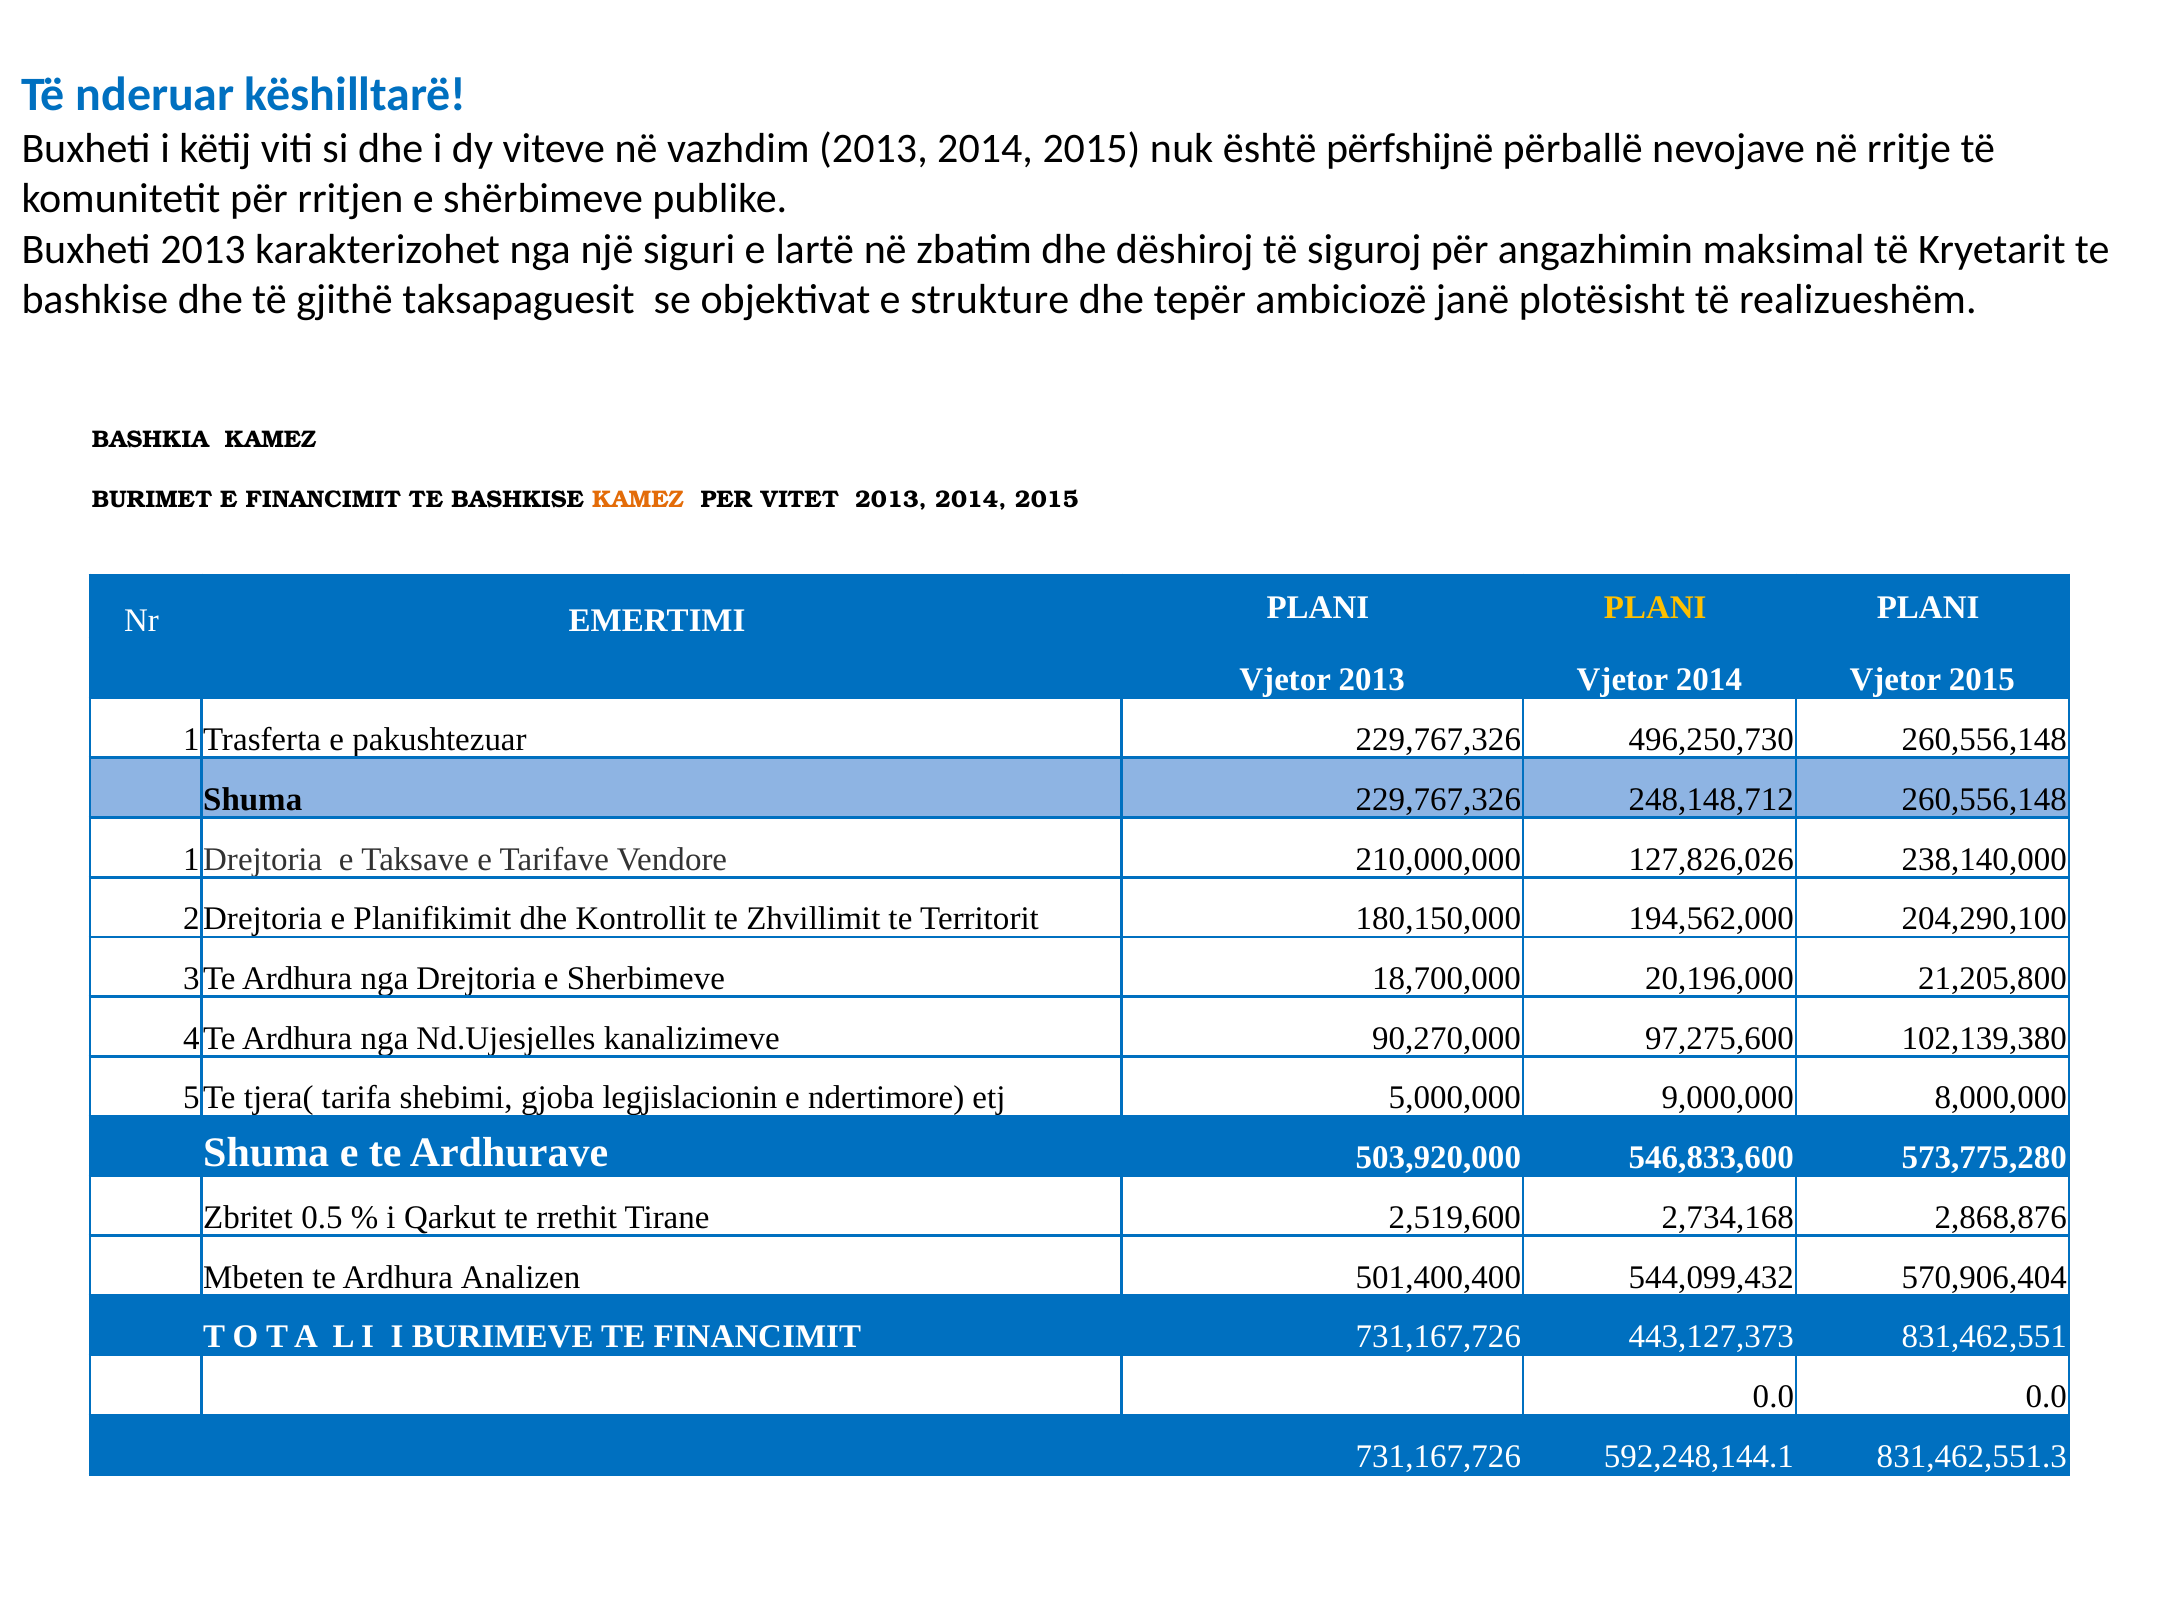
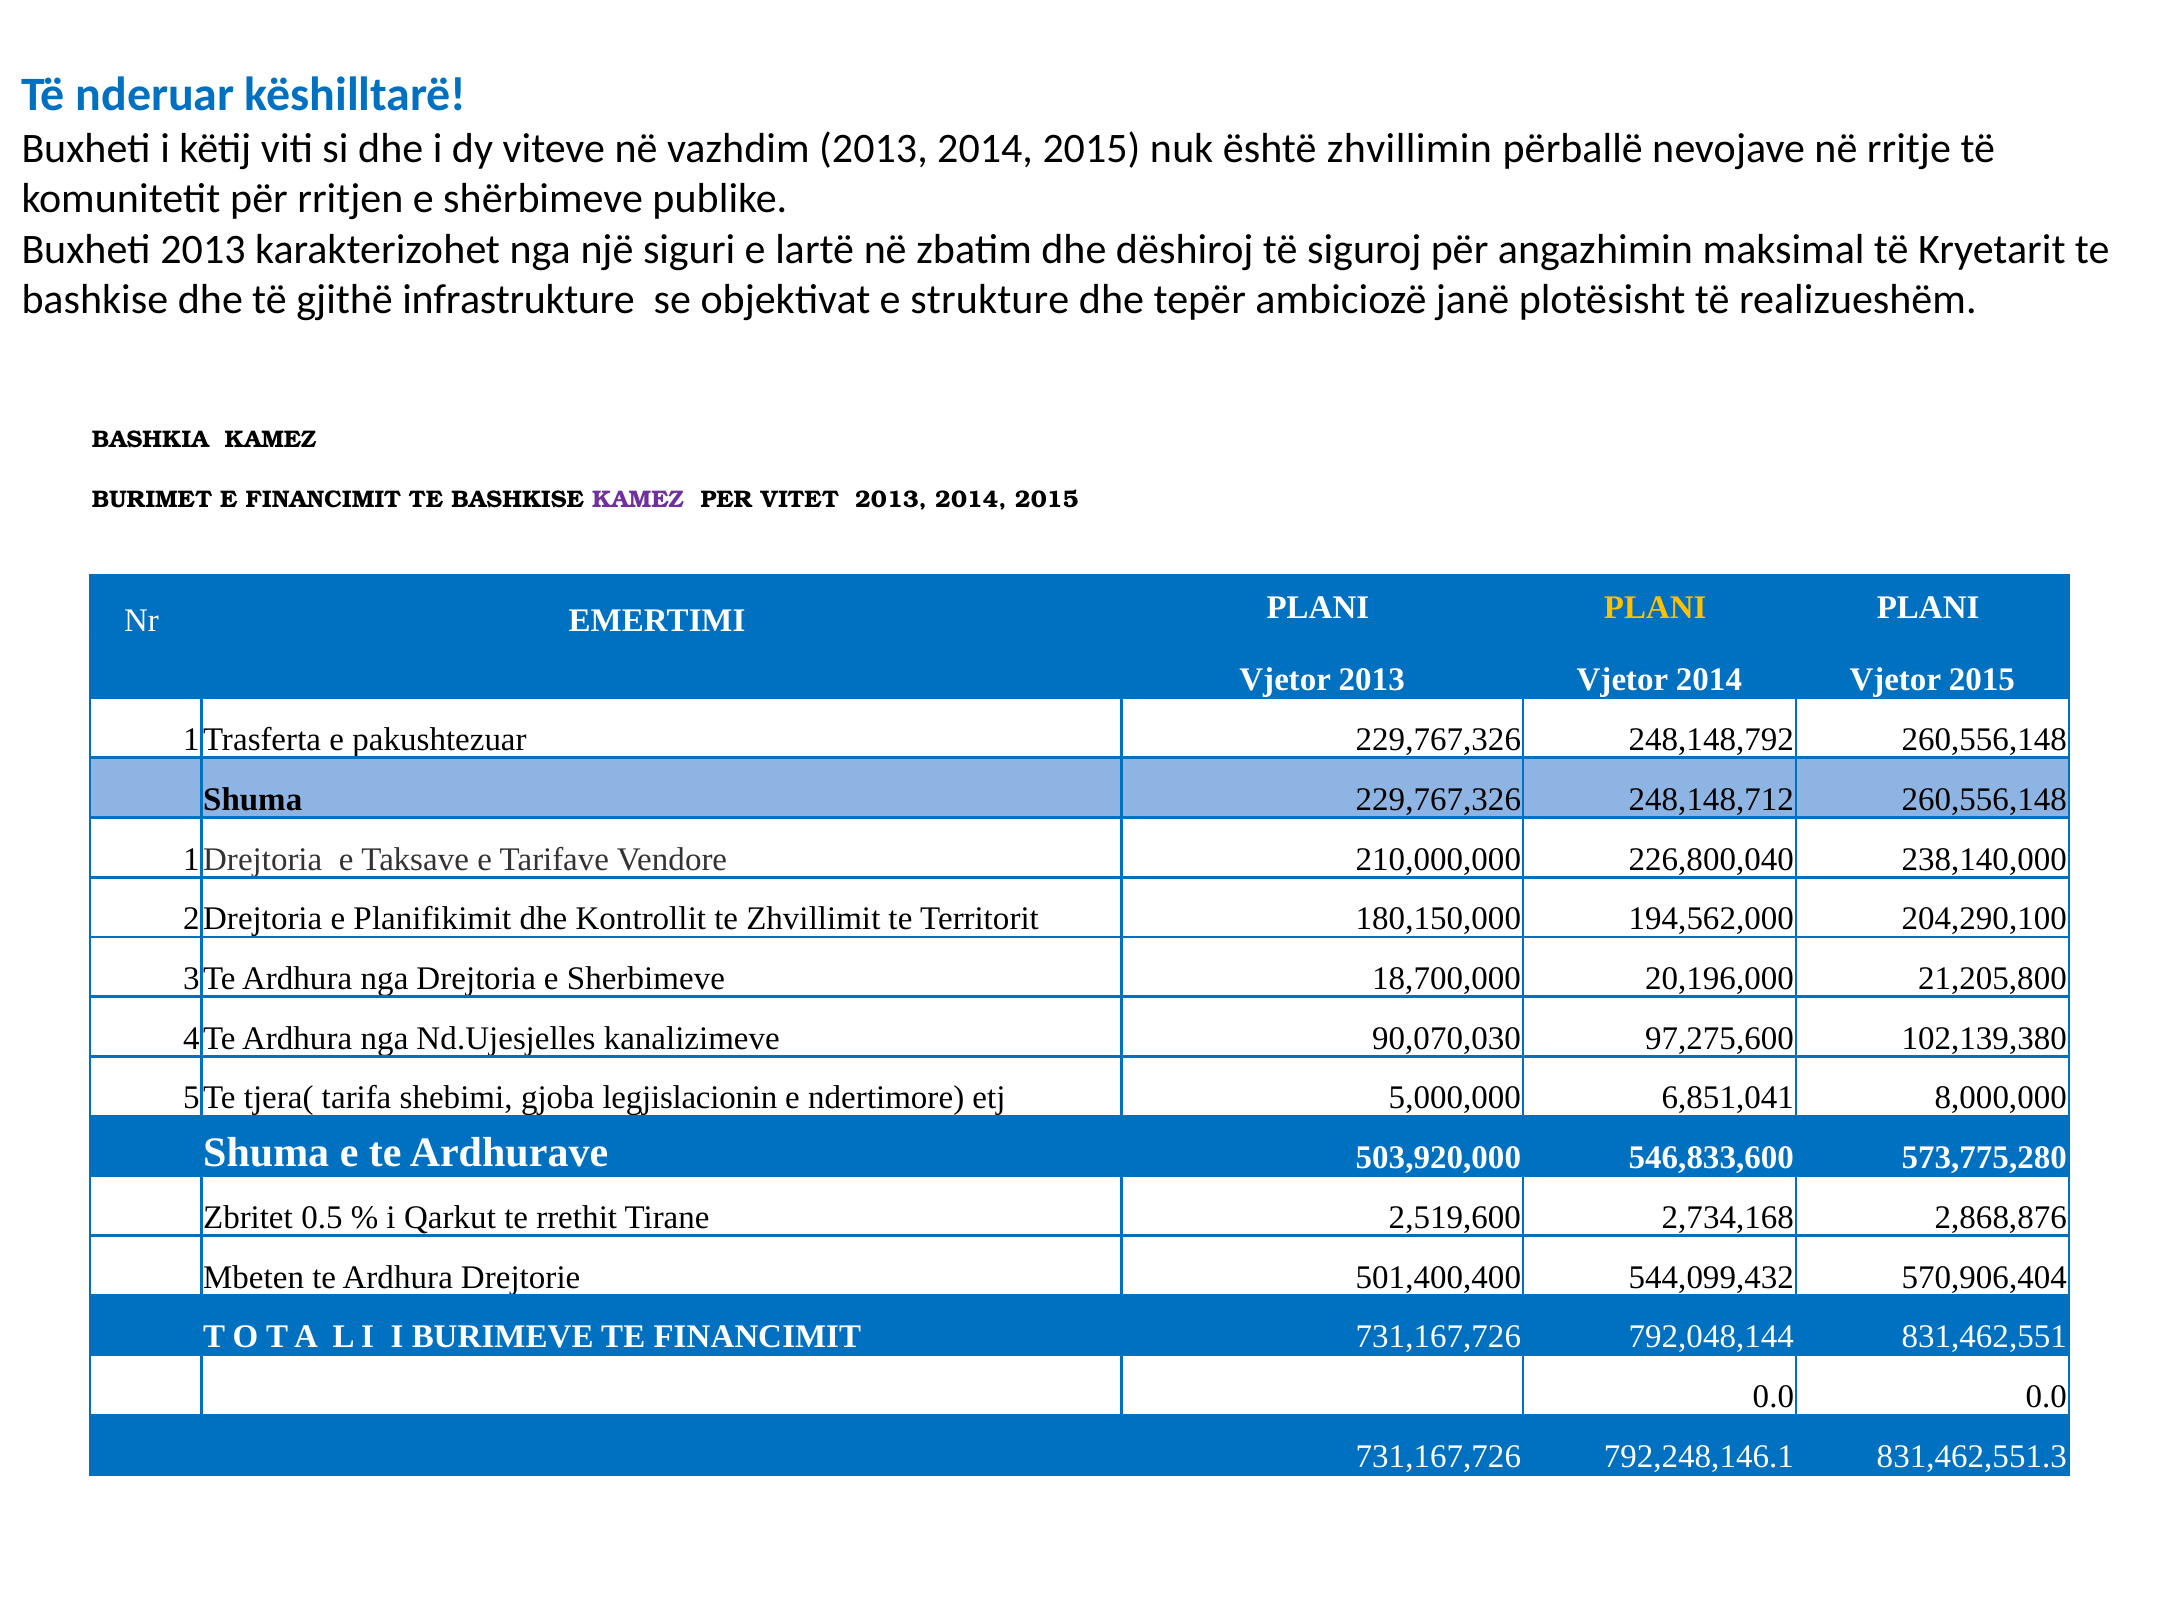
përfshijnë: përfshijnë -> zhvillimin
taksapaguesit: taksapaguesit -> infrastrukture
KAMEZ at (638, 500) colour: orange -> purple
496,250,730: 496,250,730 -> 248,148,792
127,826,026: 127,826,026 -> 226,800,040
90,270,000: 90,270,000 -> 90,070,030
9,000,000: 9,000,000 -> 6,851,041
Analizen: Analizen -> Drejtorie
443,127,373: 443,127,373 -> 792,048,144
592,248,144.1: 592,248,144.1 -> 792,248,146.1
